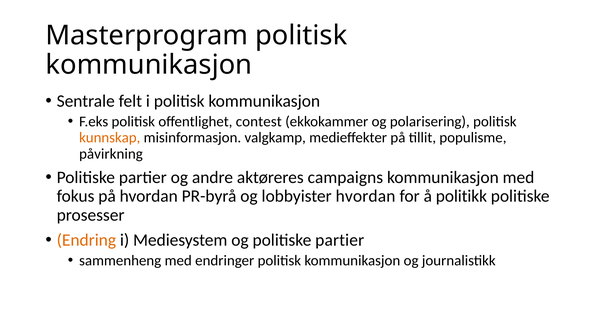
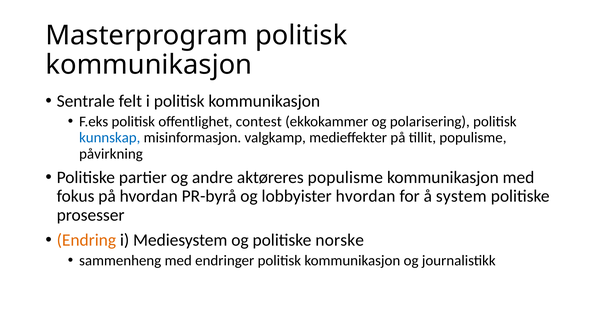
kunnskap colour: orange -> blue
aktøreres campaigns: campaigns -> populisme
politikk: politikk -> system
og politiske partier: partier -> norske
